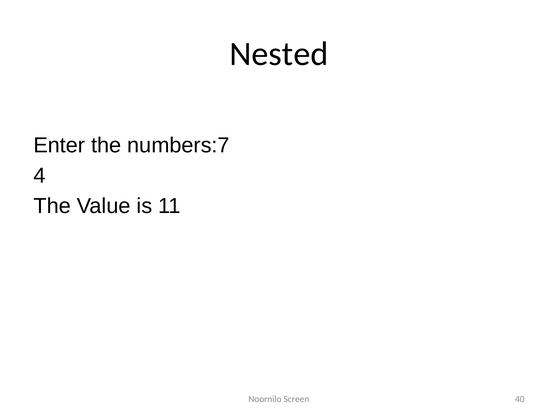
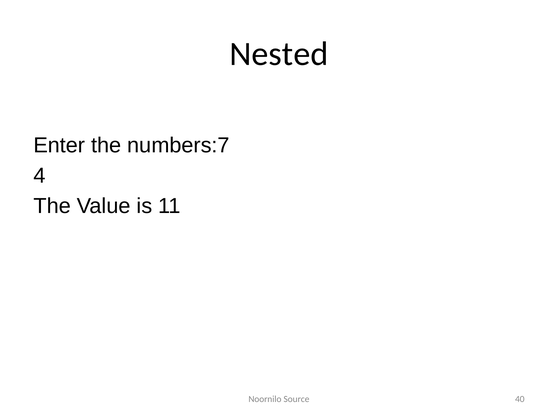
Screen: Screen -> Source
